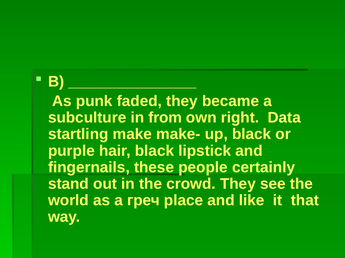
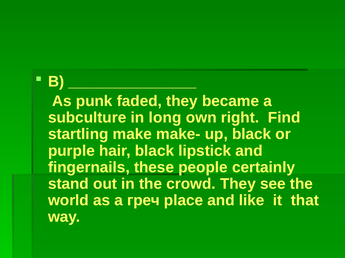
from: from -> long
Data: Data -> Find
